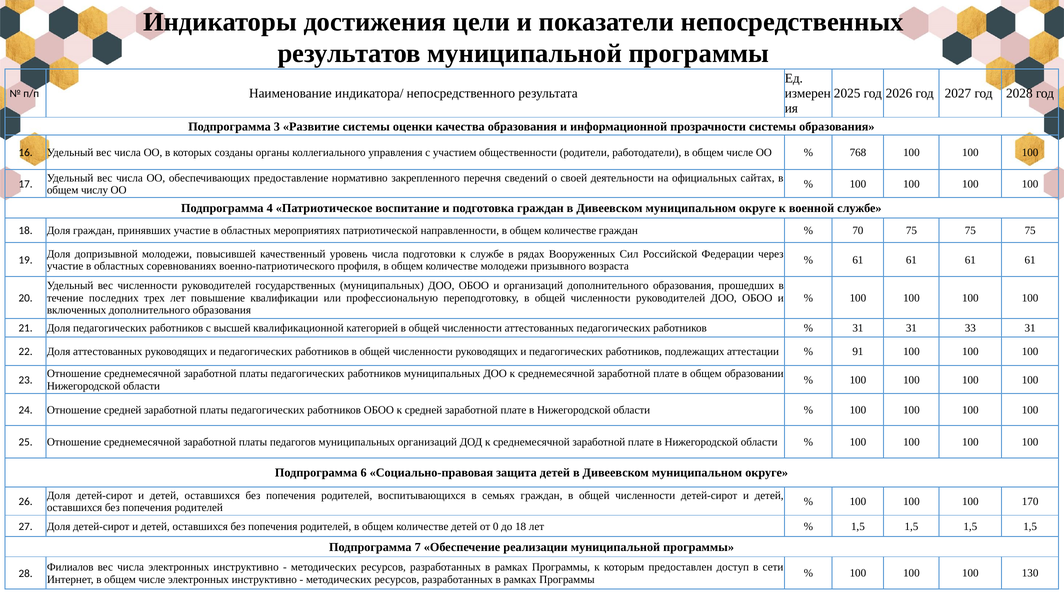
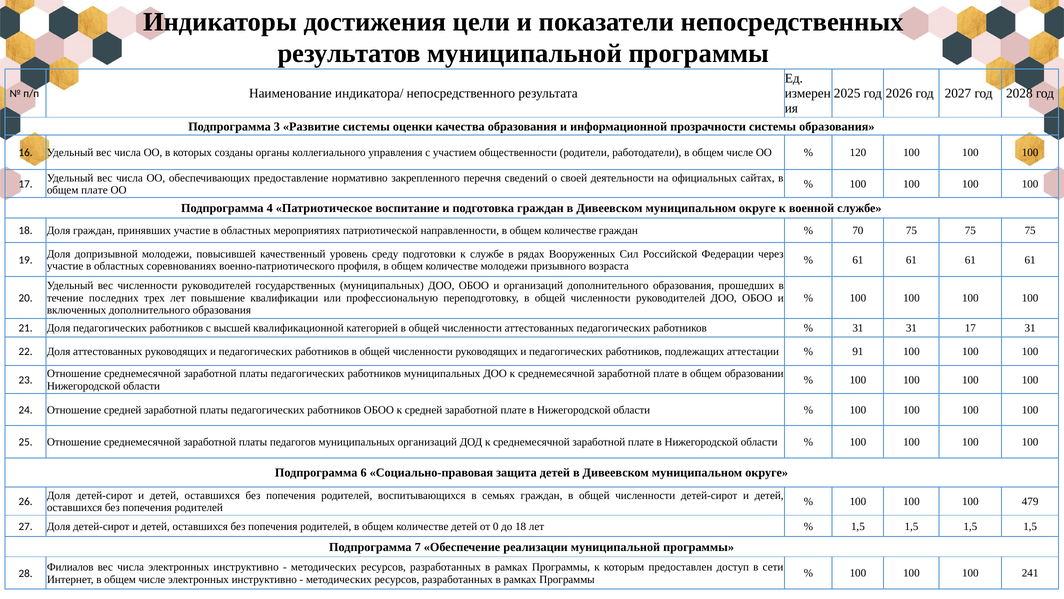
768: 768 -> 120
общем числу: числу -> плате
уровень числа: числа -> среду
31 33: 33 -> 17
170: 170 -> 479
130: 130 -> 241
